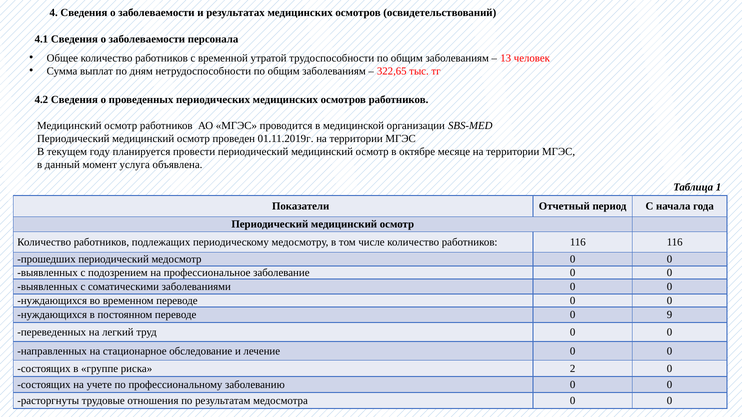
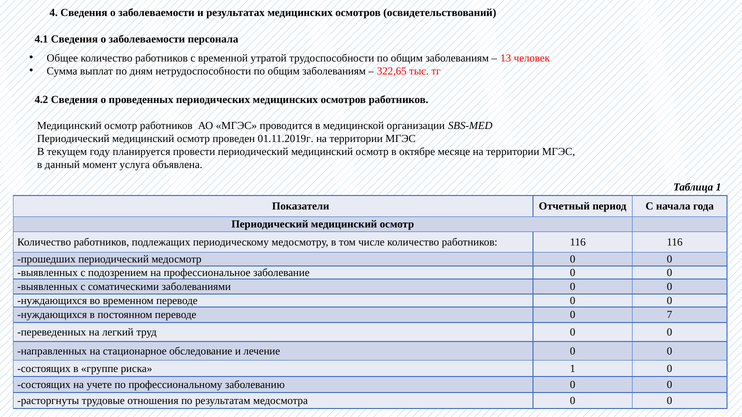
9: 9 -> 7
риска 2: 2 -> 1
